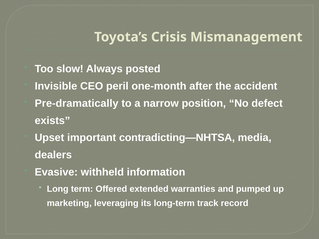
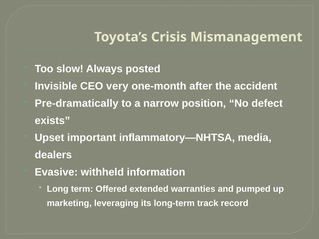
peril: peril -> very
contradicting—NHTSA: contradicting—NHTSA -> inflammatory—NHTSA
